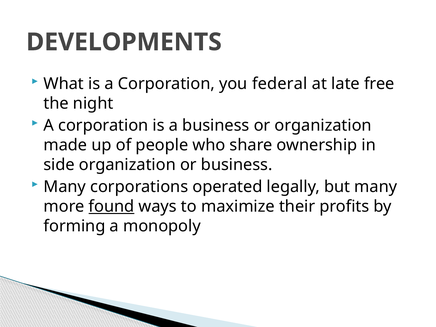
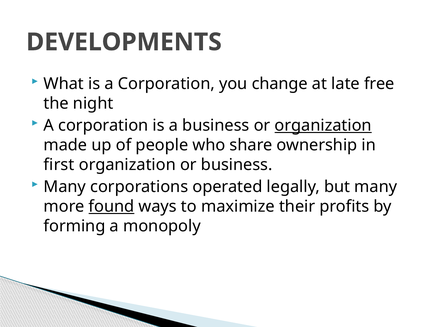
federal: federal -> change
organization at (323, 125) underline: none -> present
side: side -> first
